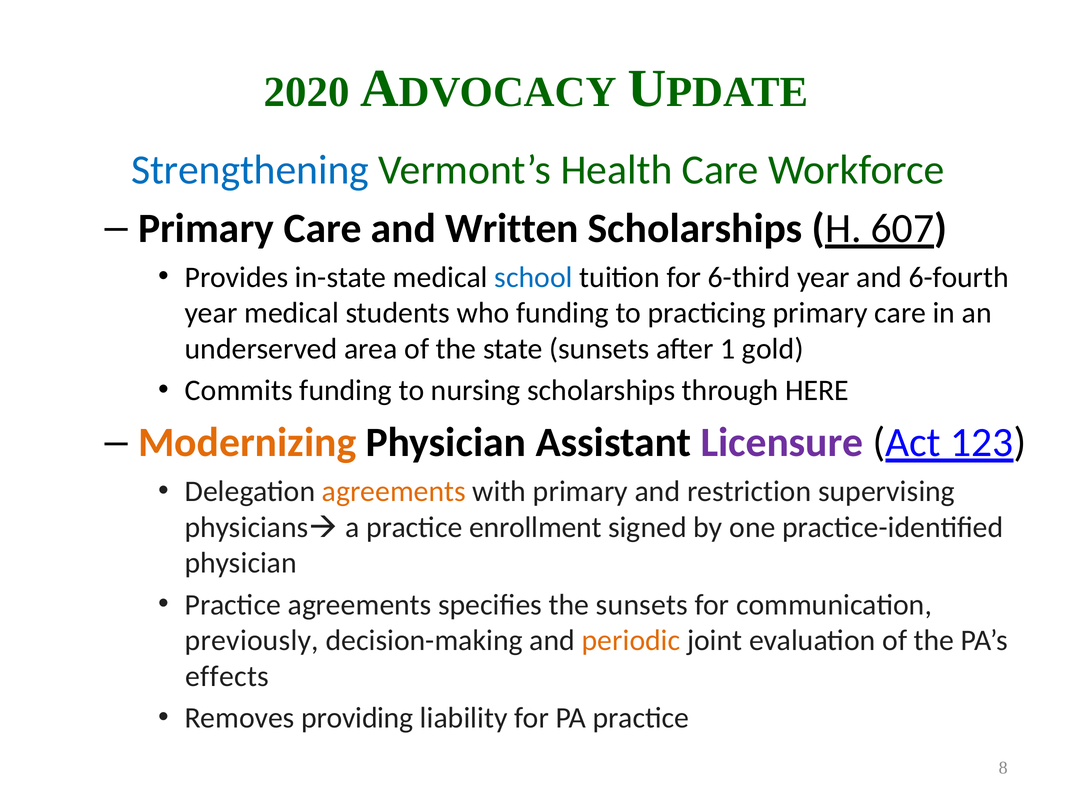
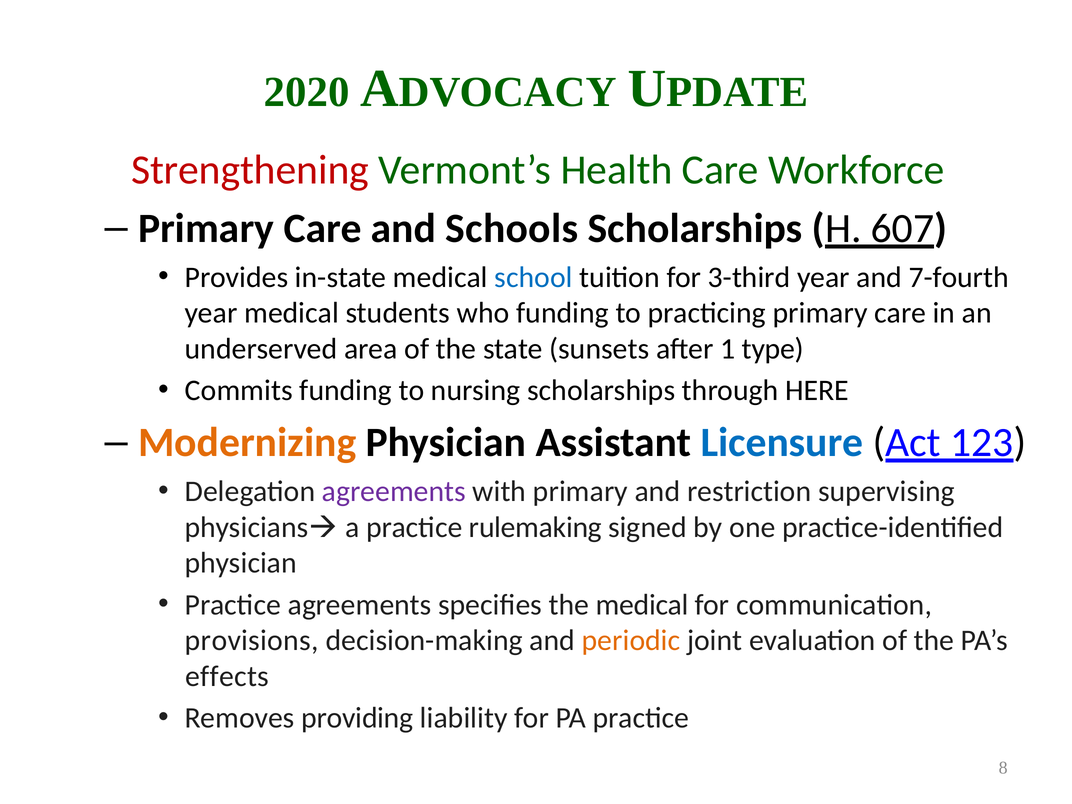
Strengthening colour: blue -> red
Written: Written -> Schools
6-third: 6-third -> 3-third
6-fourth: 6-fourth -> 7-fourth
gold: gold -> type
Licensure colour: purple -> blue
agreements at (394, 492) colour: orange -> purple
enrollment: enrollment -> rulemaking
the sunsets: sunsets -> medical
previously: previously -> provisions
